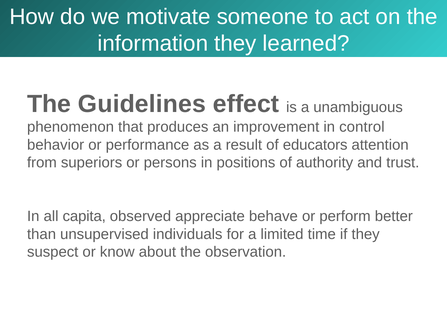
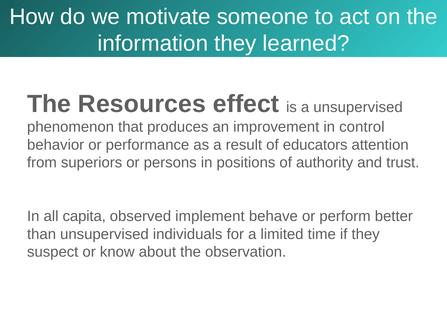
Guidelines: Guidelines -> Resources
a unambiguous: unambiguous -> unsupervised
appreciate: appreciate -> implement
